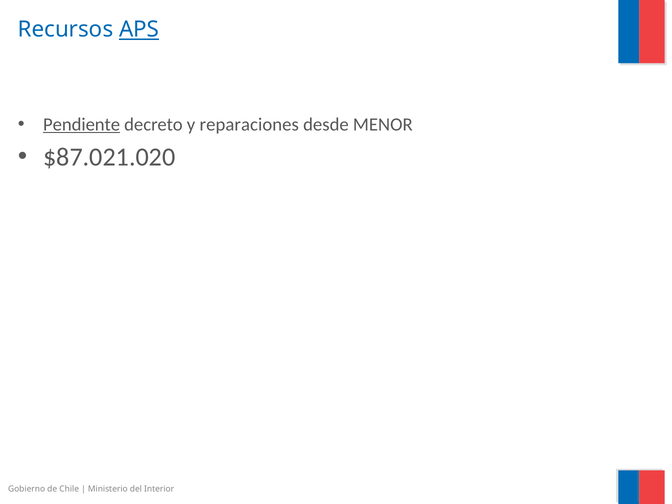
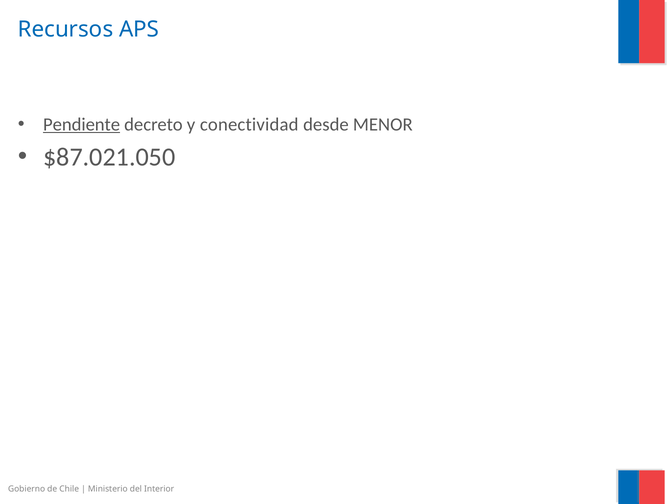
APS underline: present -> none
reparaciones: reparaciones -> conectividad
$87.021.020: $87.021.020 -> $87.021.050
